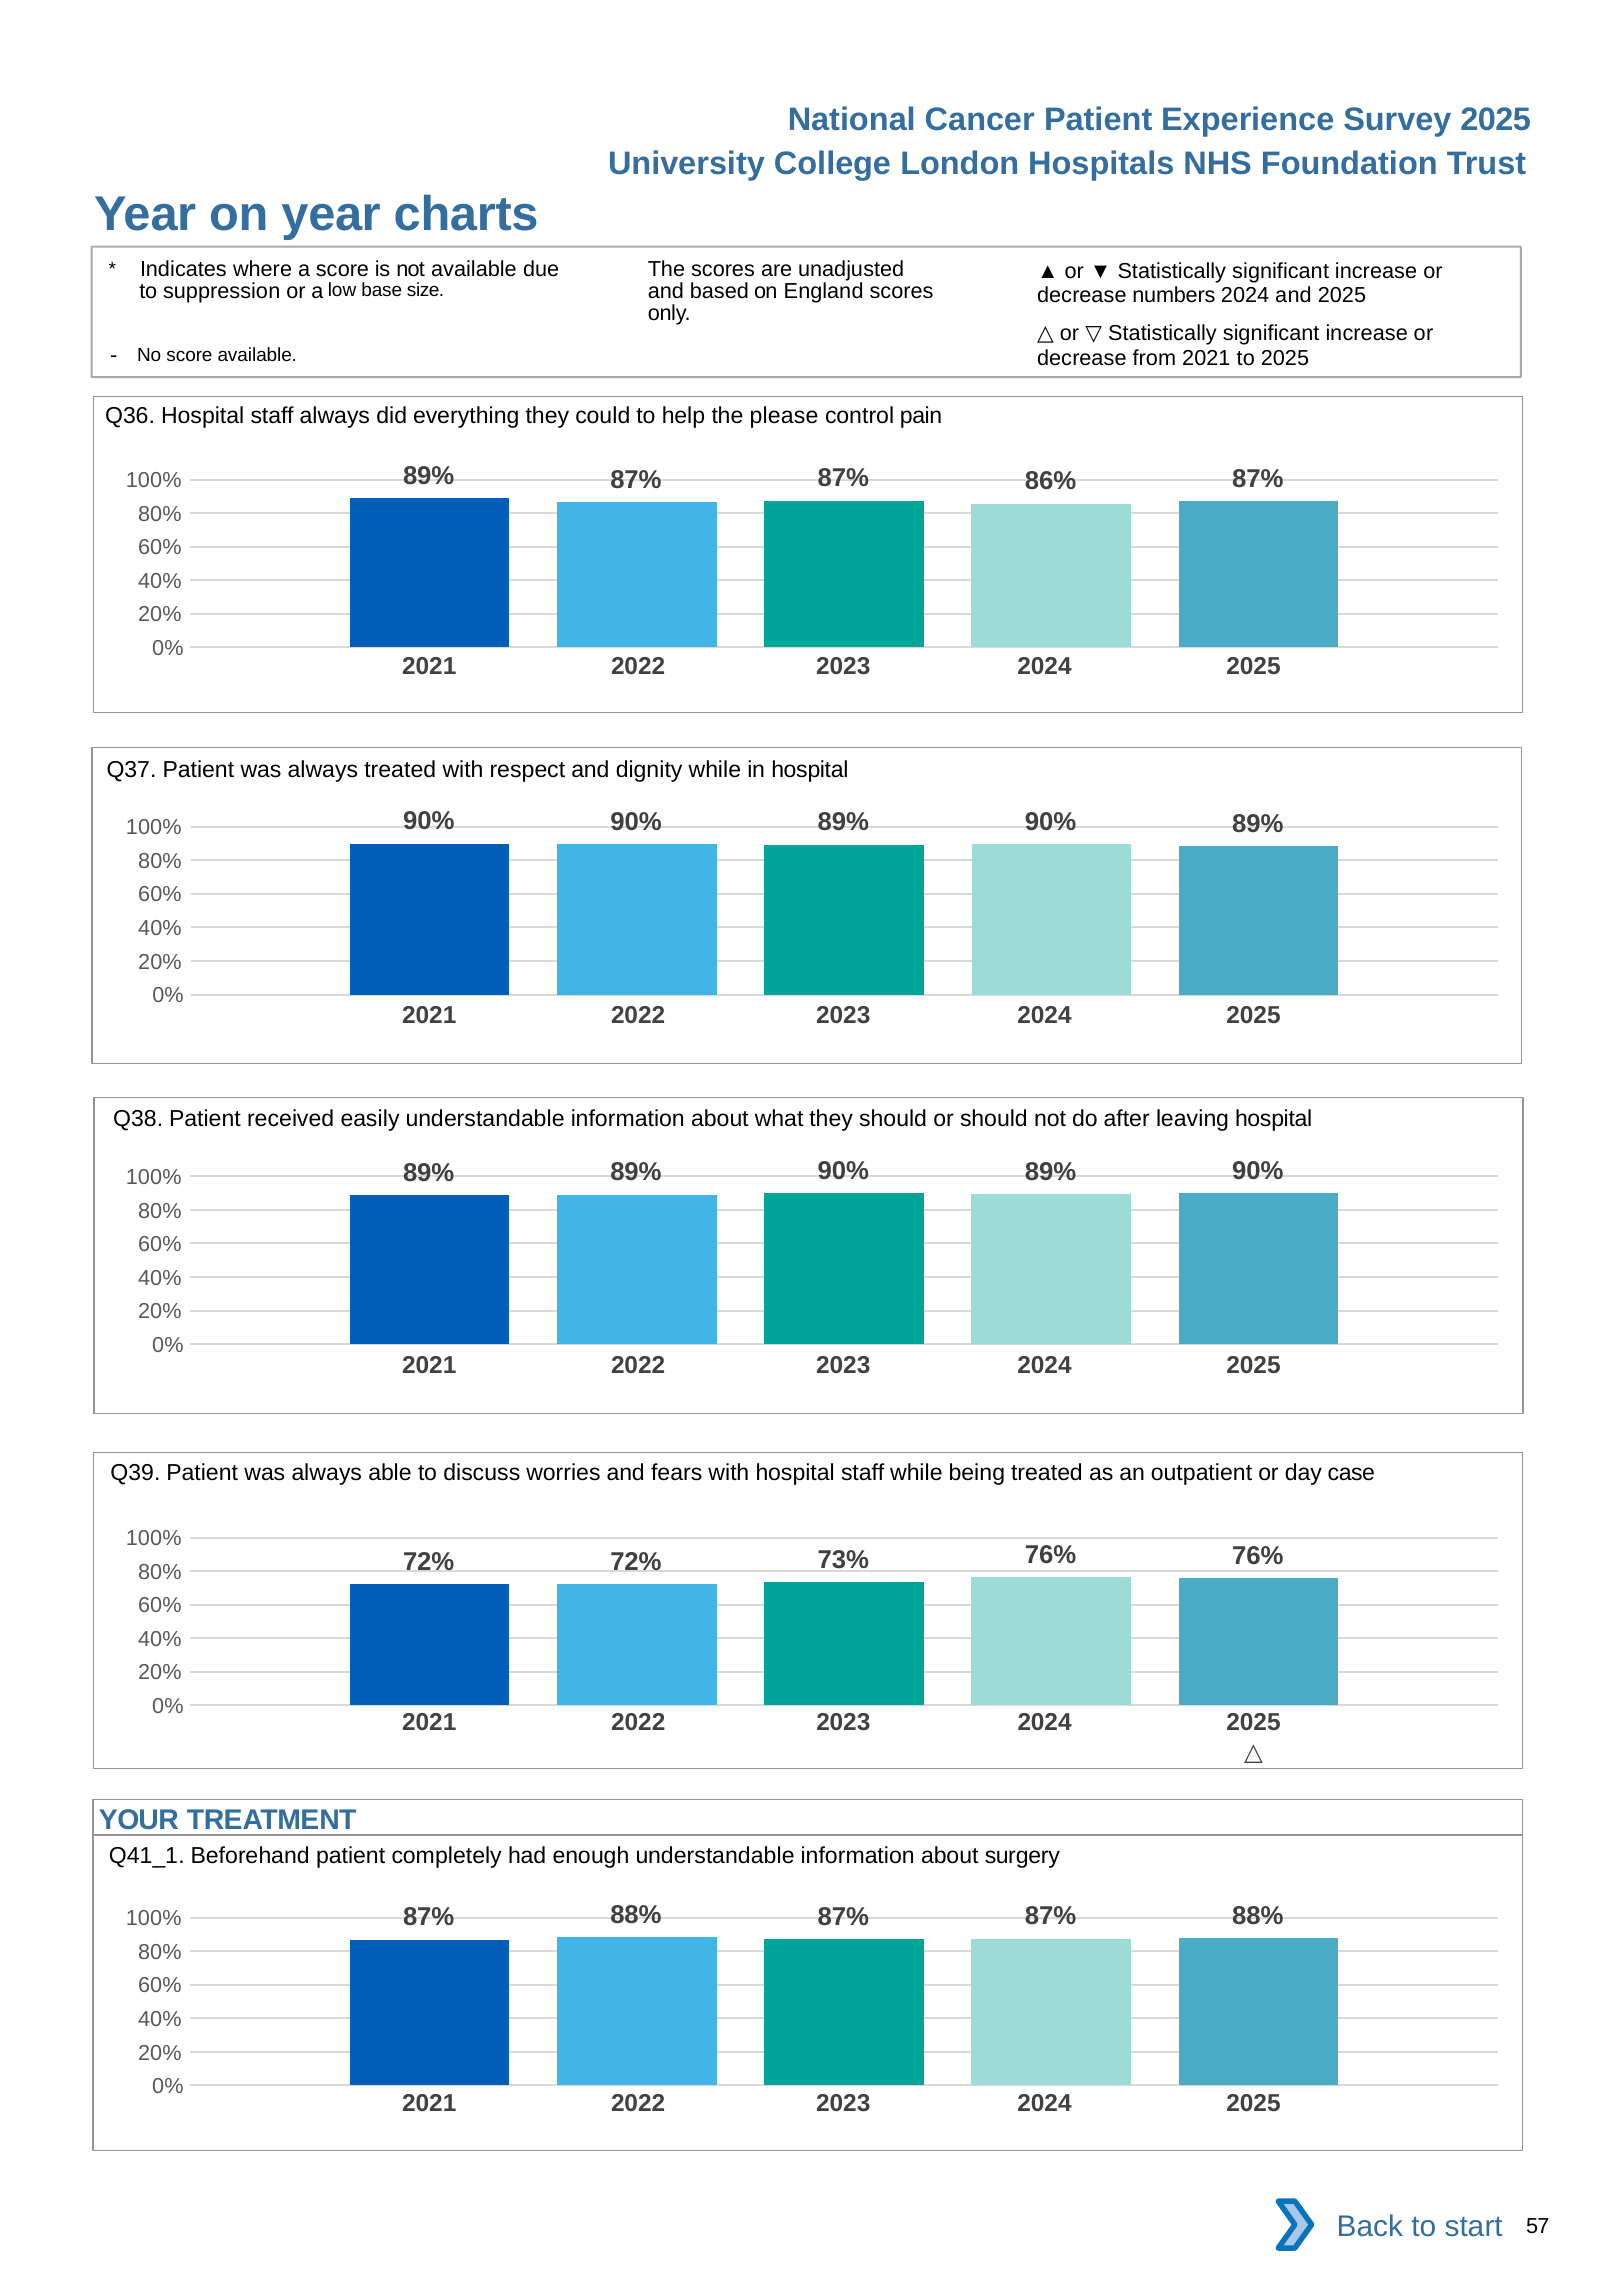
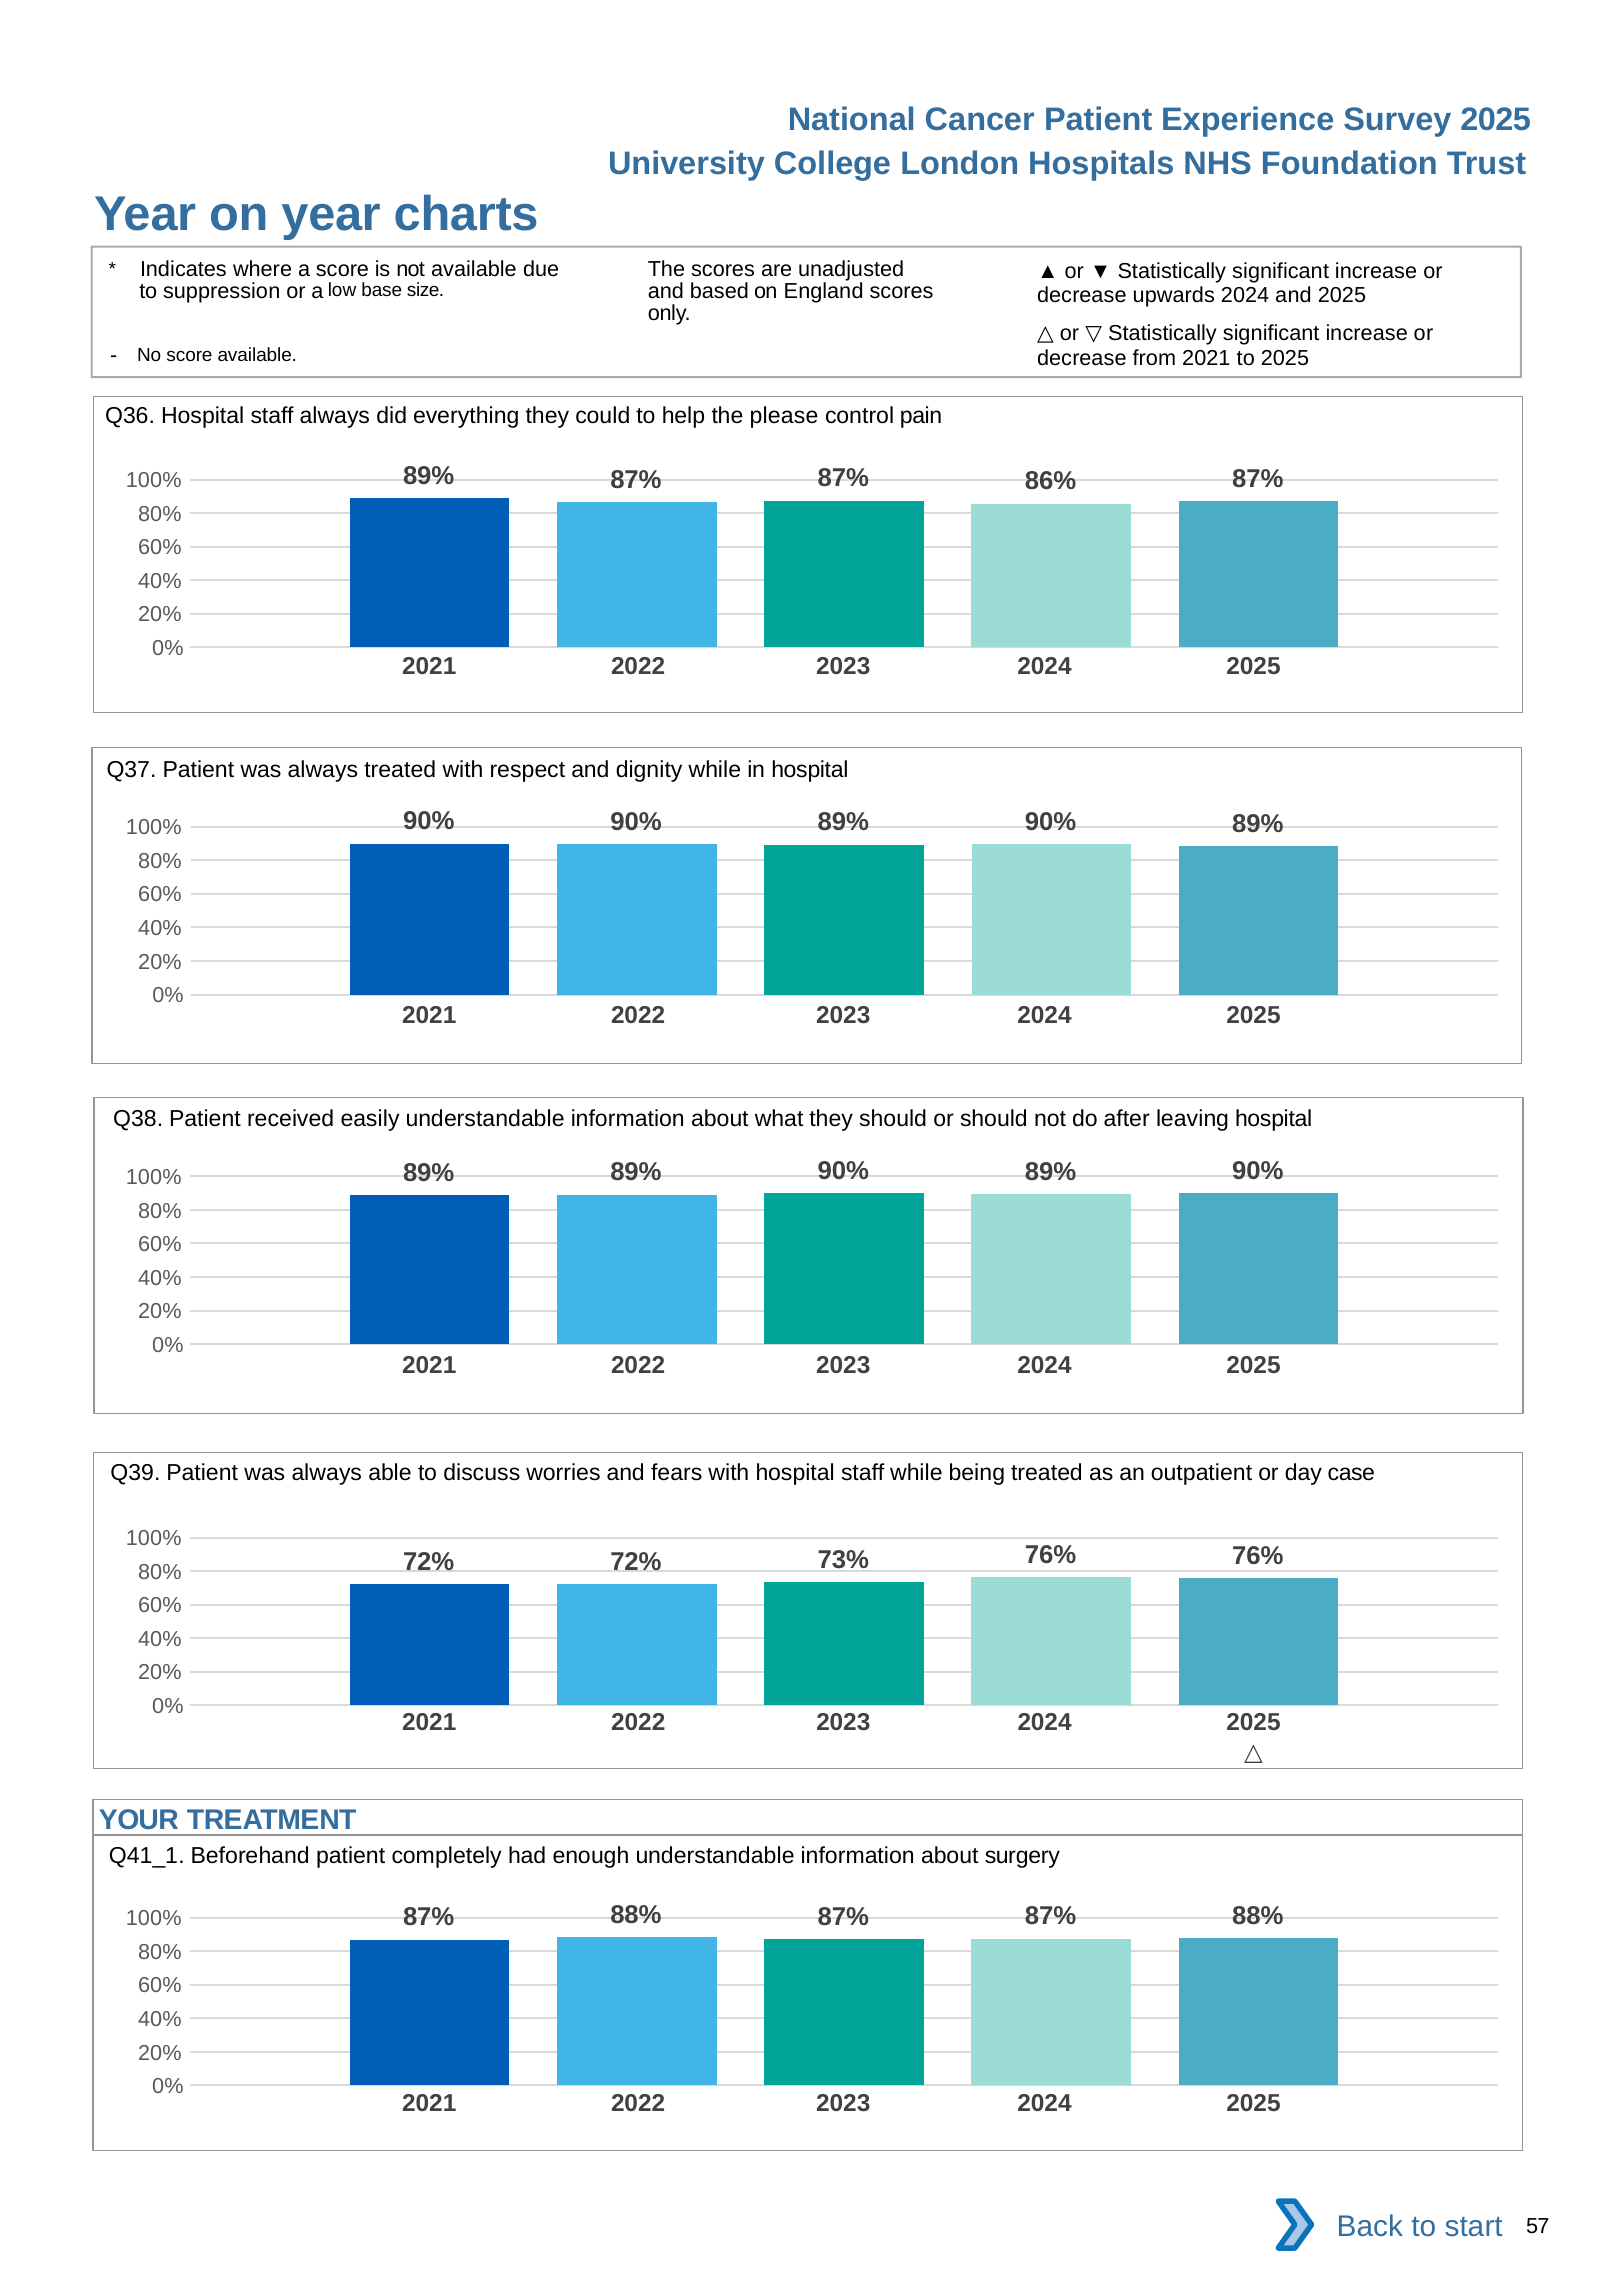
numbers: numbers -> upwards
